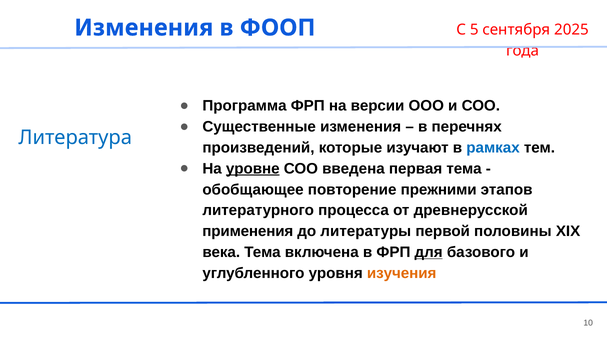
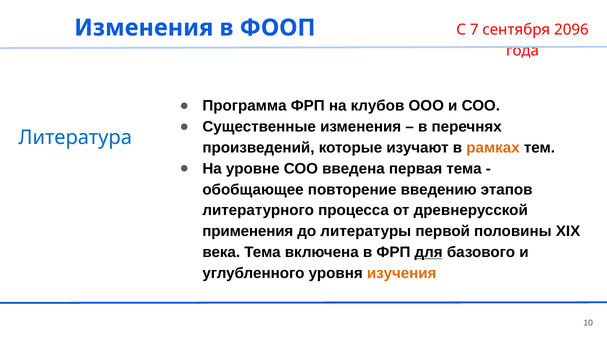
5: 5 -> 7
2025: 2025 -> 2096
версии: версии -> клубов
рамках colour: blue -> orange
уровне underline: present -> none
прежними: прежними -> введению
